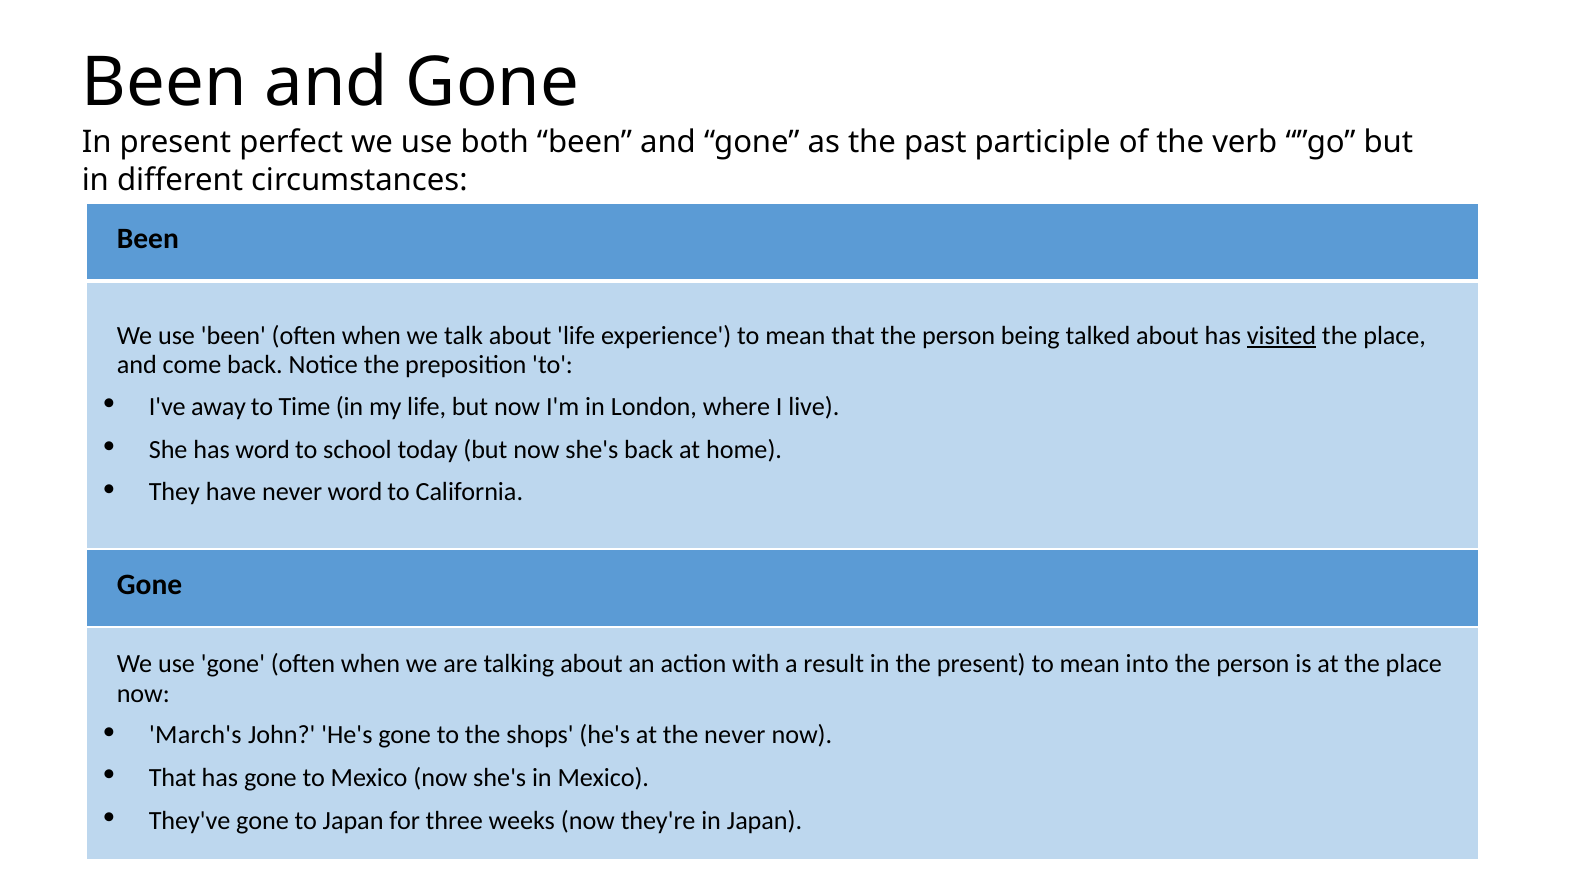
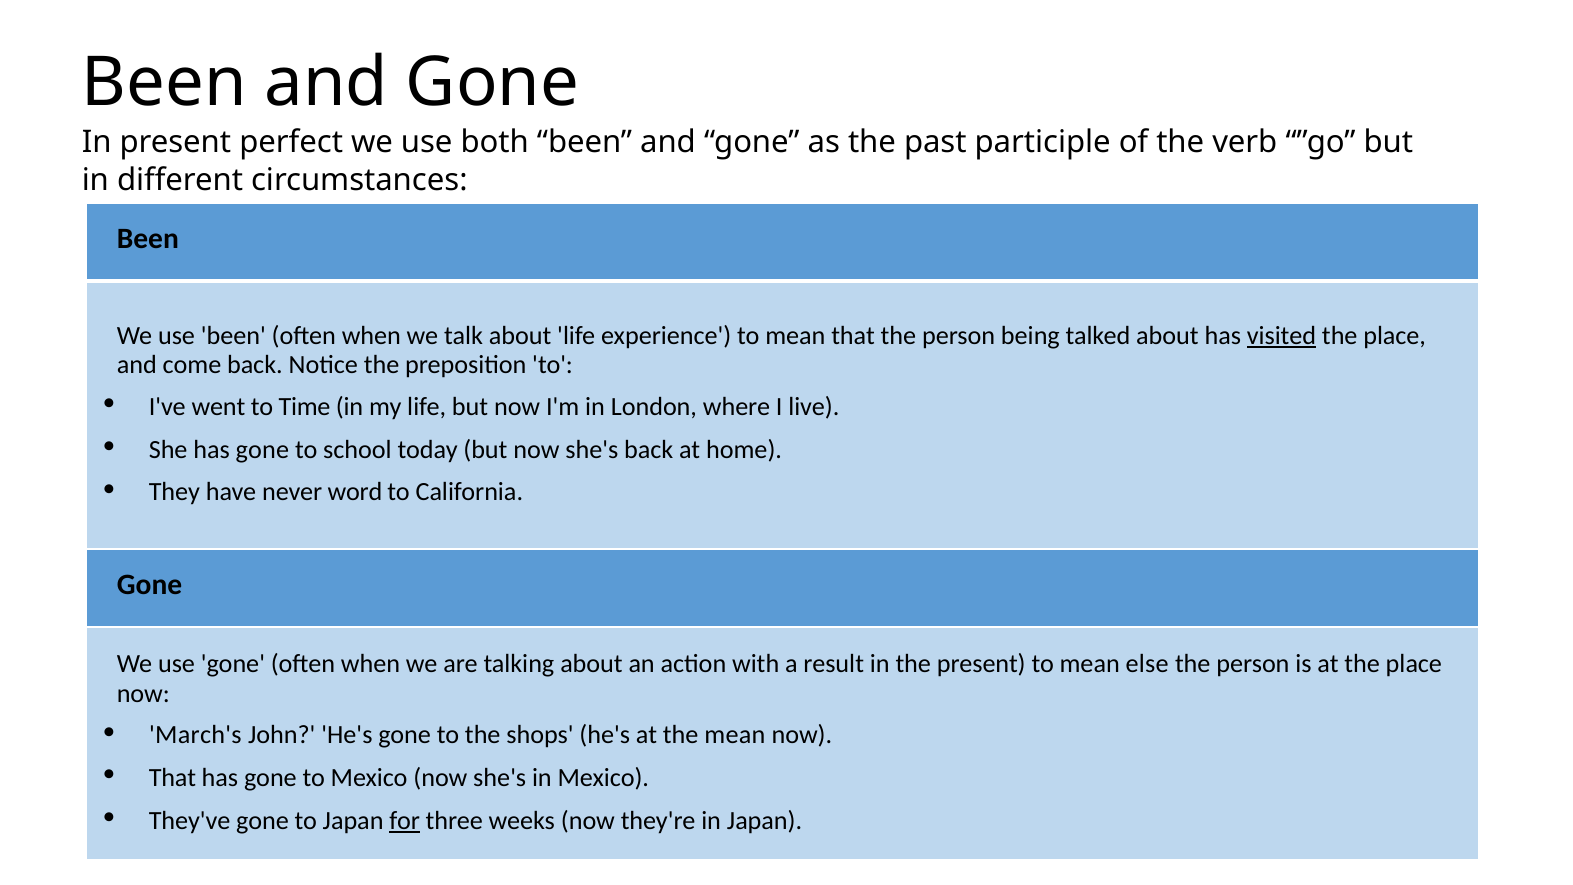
away: away -> went
She has word: word -> gone
into: into -> else
the never: never -> mean
for underline: none -> present
